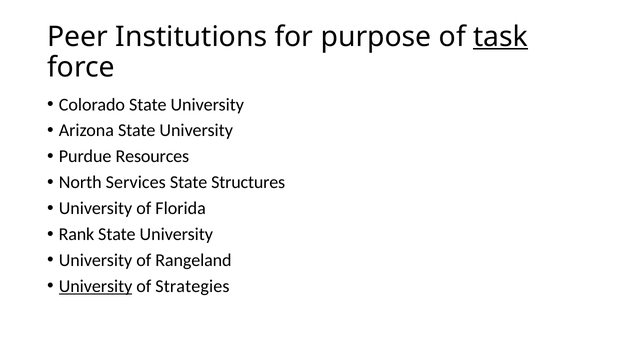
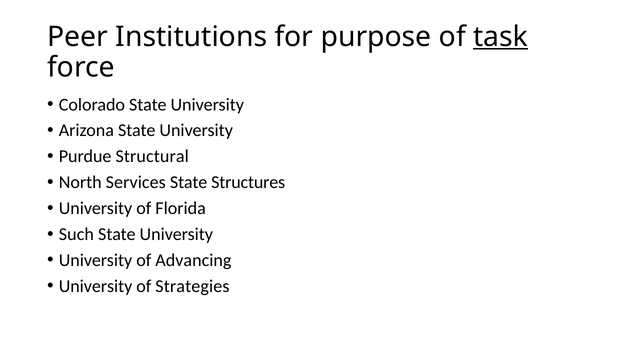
Resources: Resources -> Structural
Rank: Rank -> Such
Rangeland: Rangeland -> Advancing
University at (96, 286) underline: present -> none
